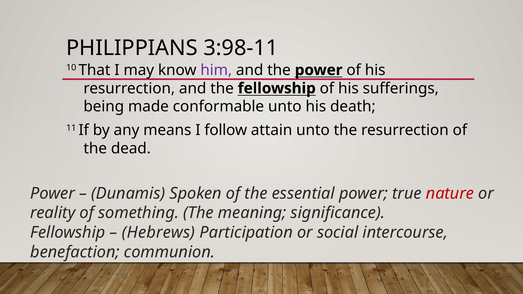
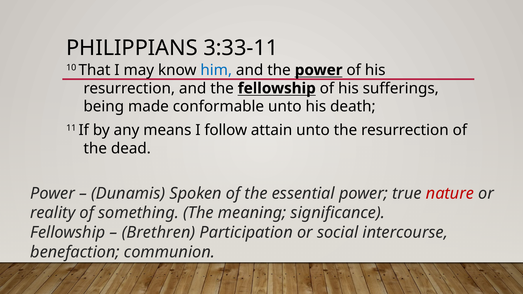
3:98-11: 3:98-11 -> 3:33-11
him colour: purple -> blue
Hebrews: Hebrews -> Brethren
